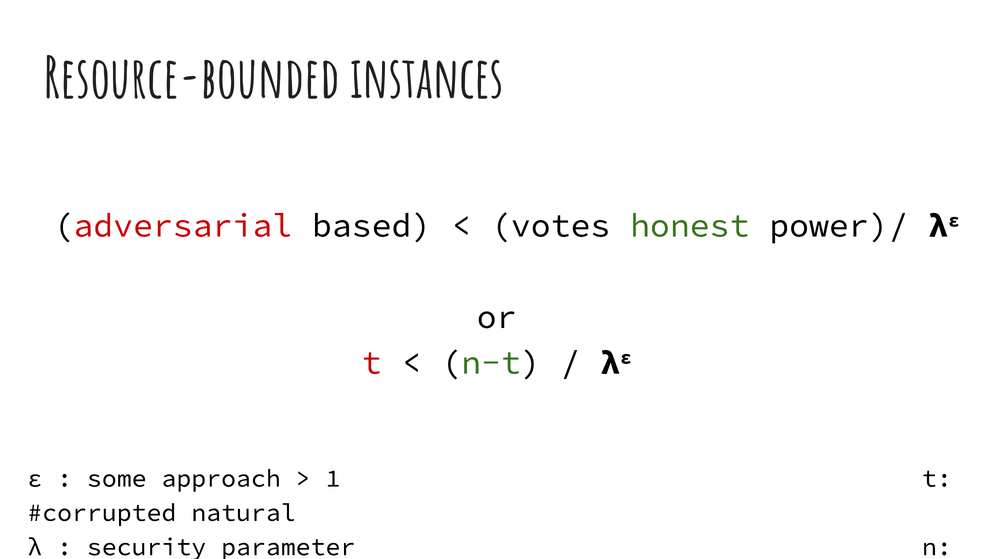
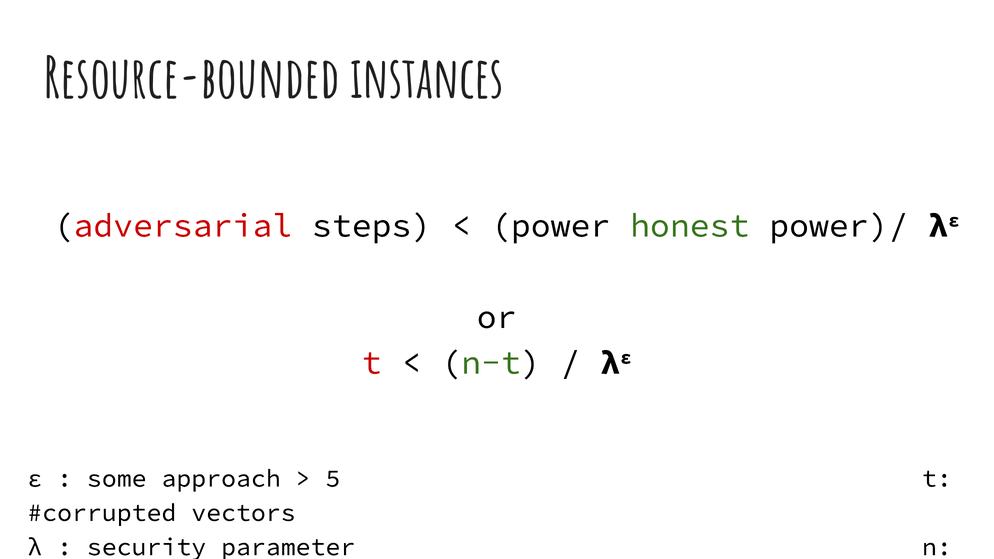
based: based -> steps
votes: votes -> power
1: 1 -> 5
natural: natural -> vectors
